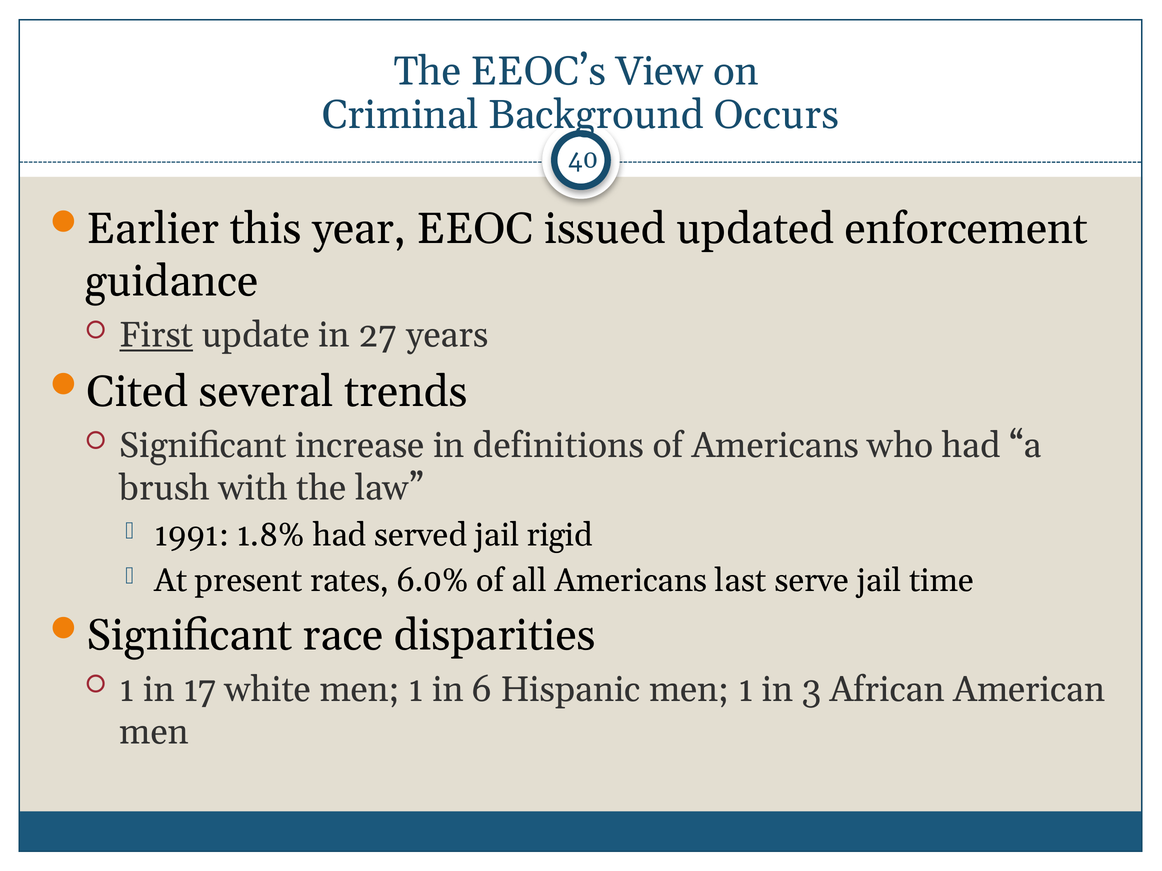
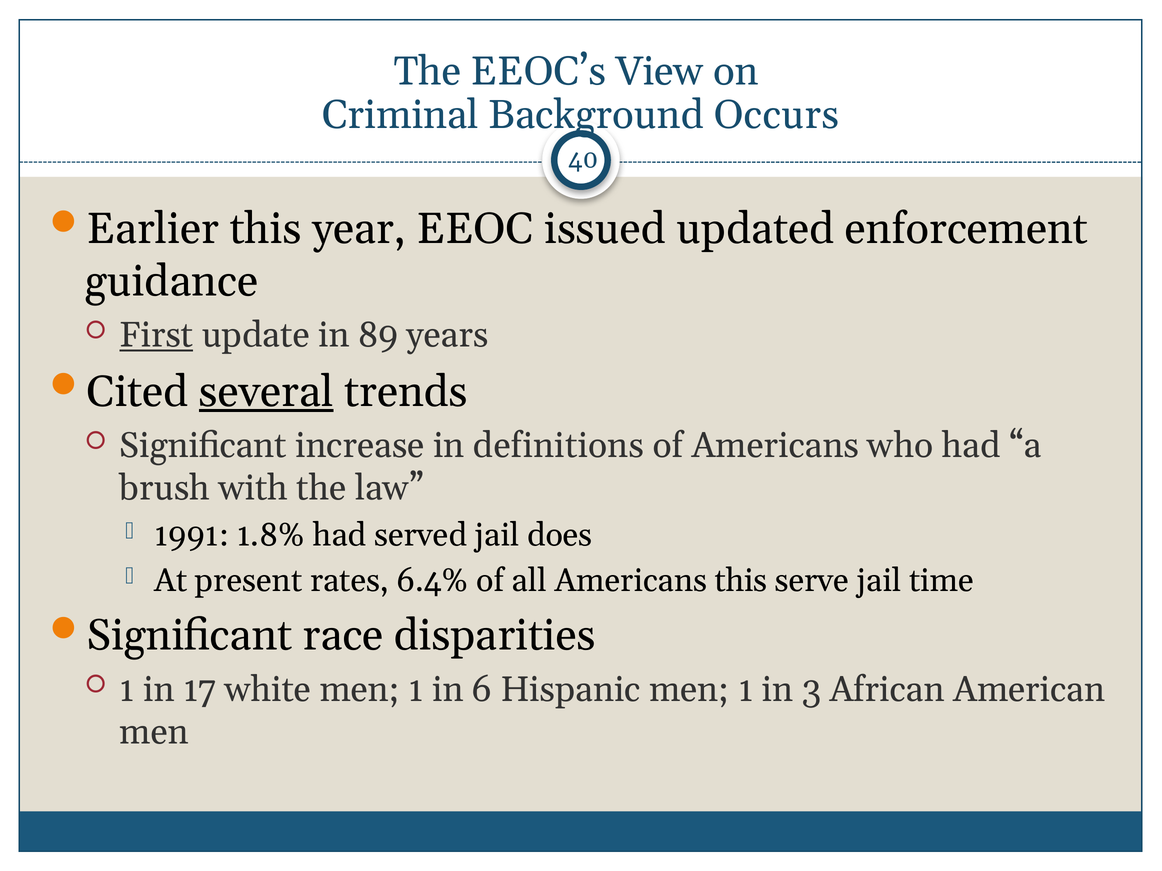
27: 27 -> 89
several underline: none -> present
rigid: rigid -> does
6.0%: 6.0% -> 6.4%
Americans last: last -> this
